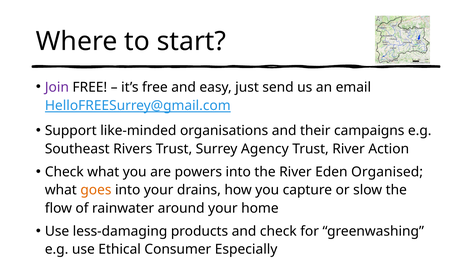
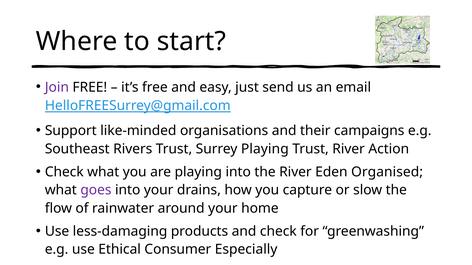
Surrey Agency: Agency -> Playing
are powers: powers -> playing
goes colour: orange -> purple
